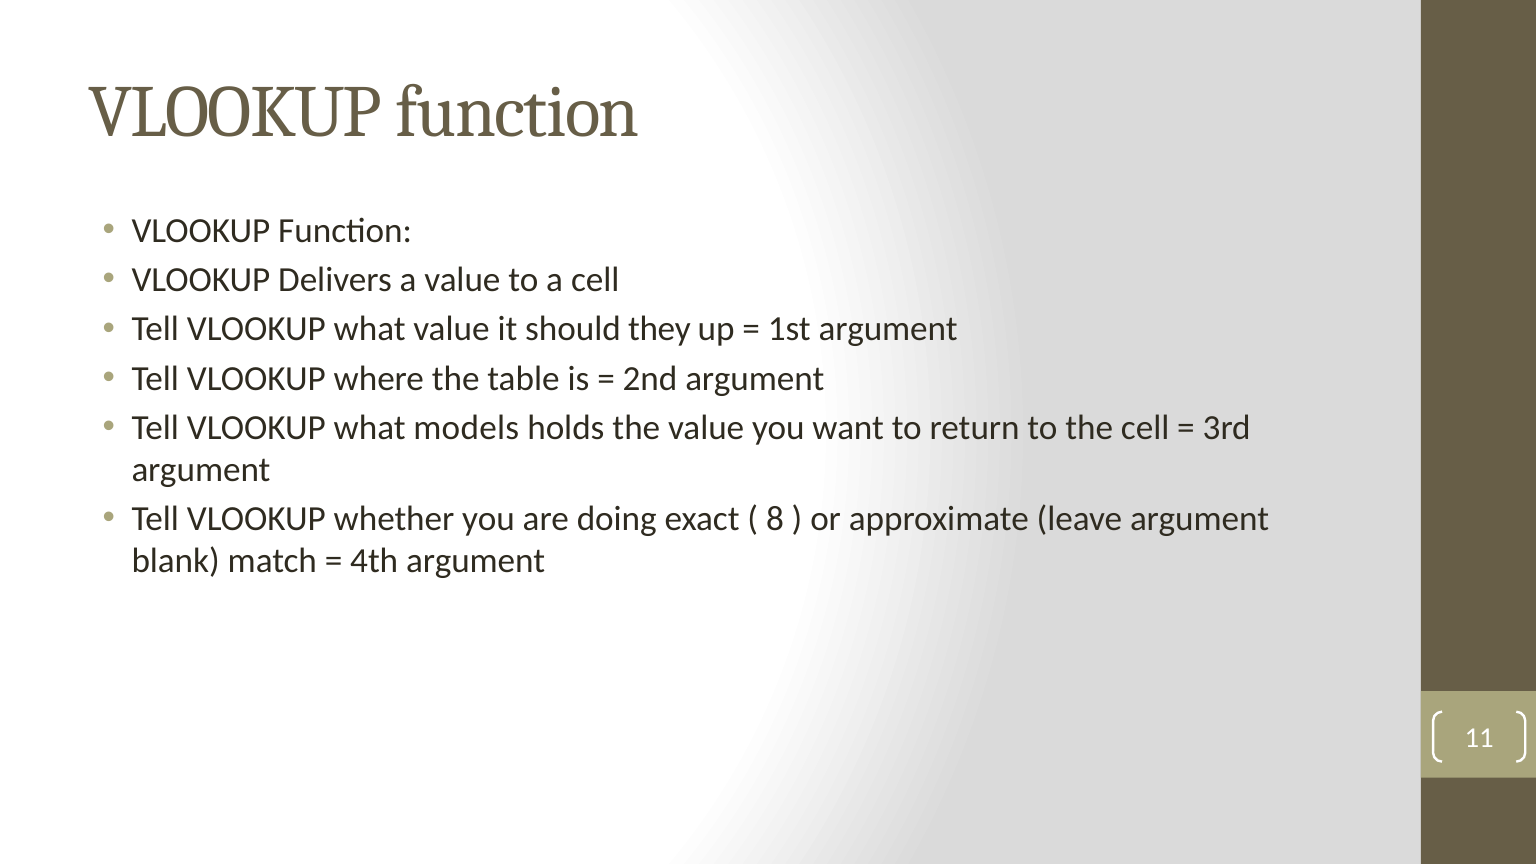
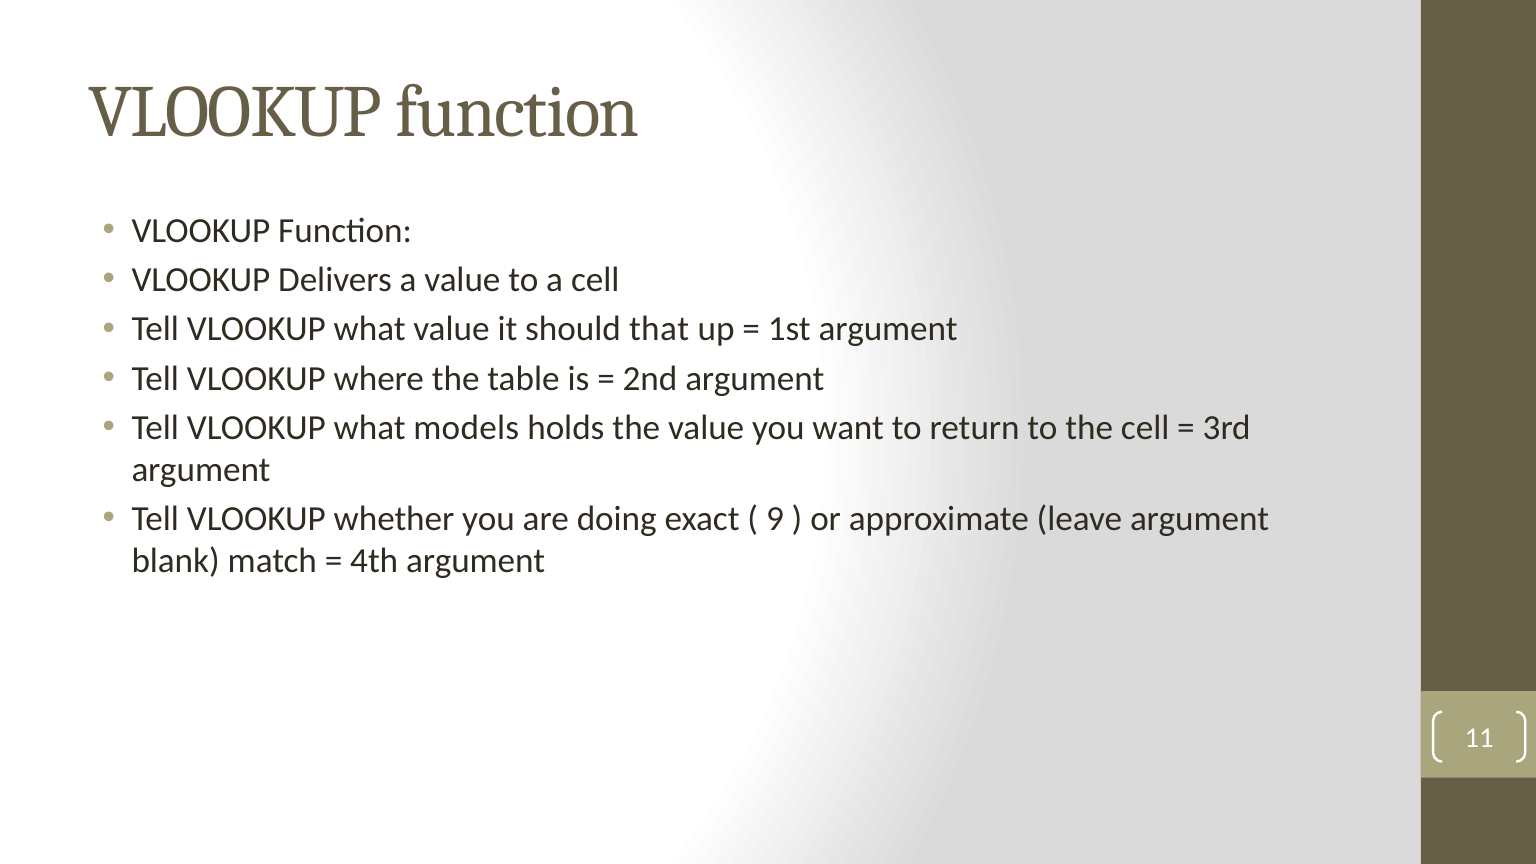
they: they -> that
8: 8 -> 9
